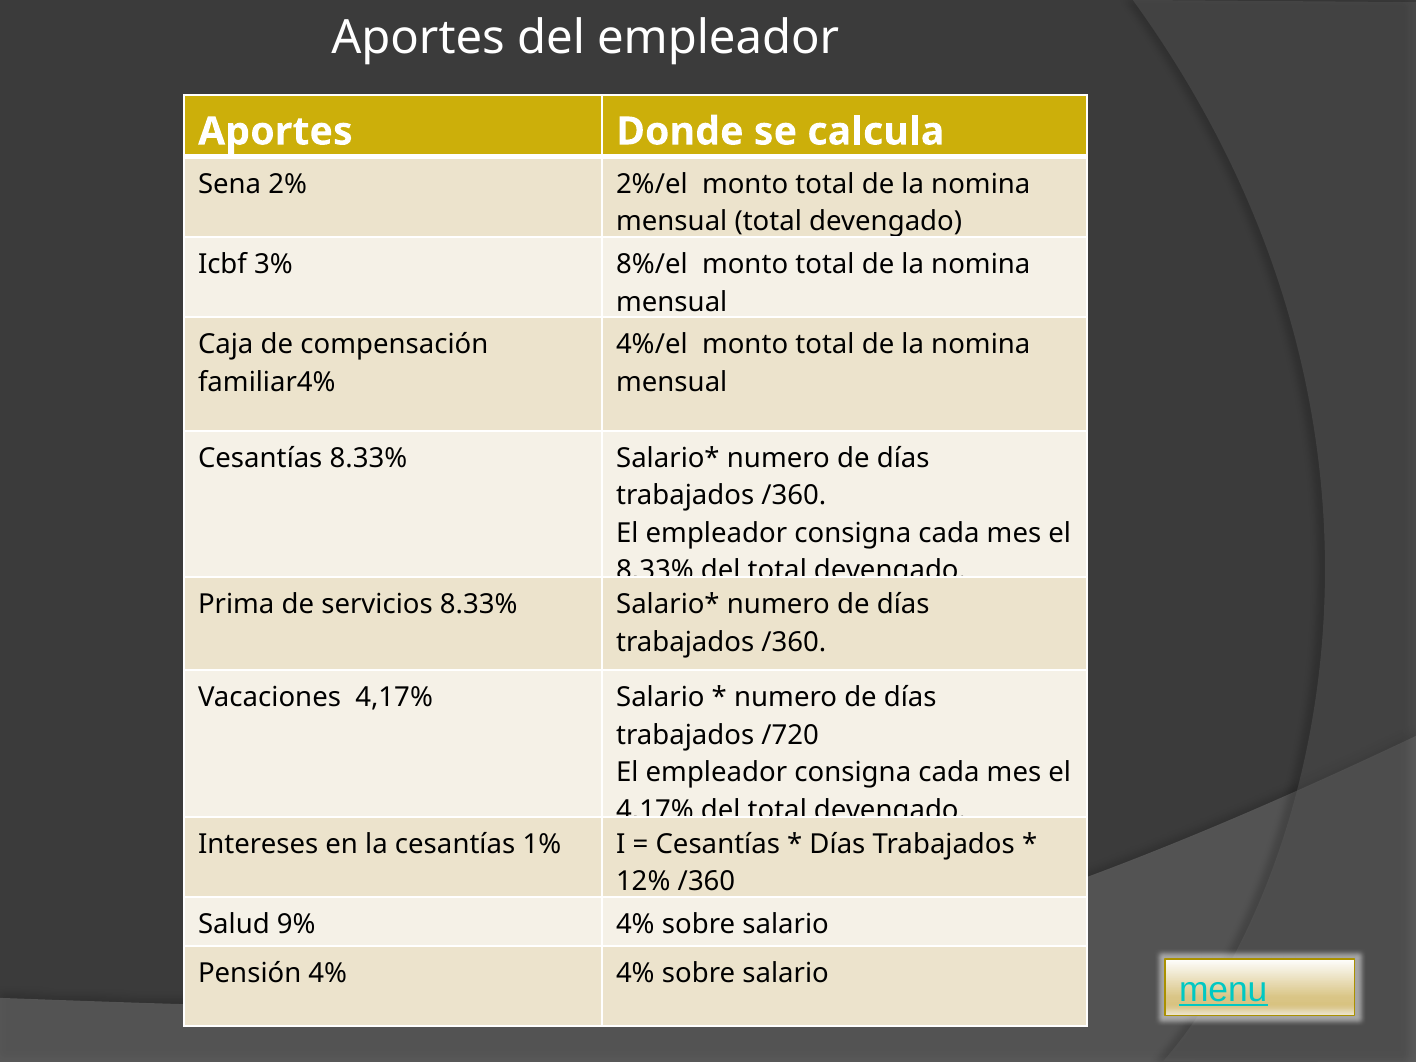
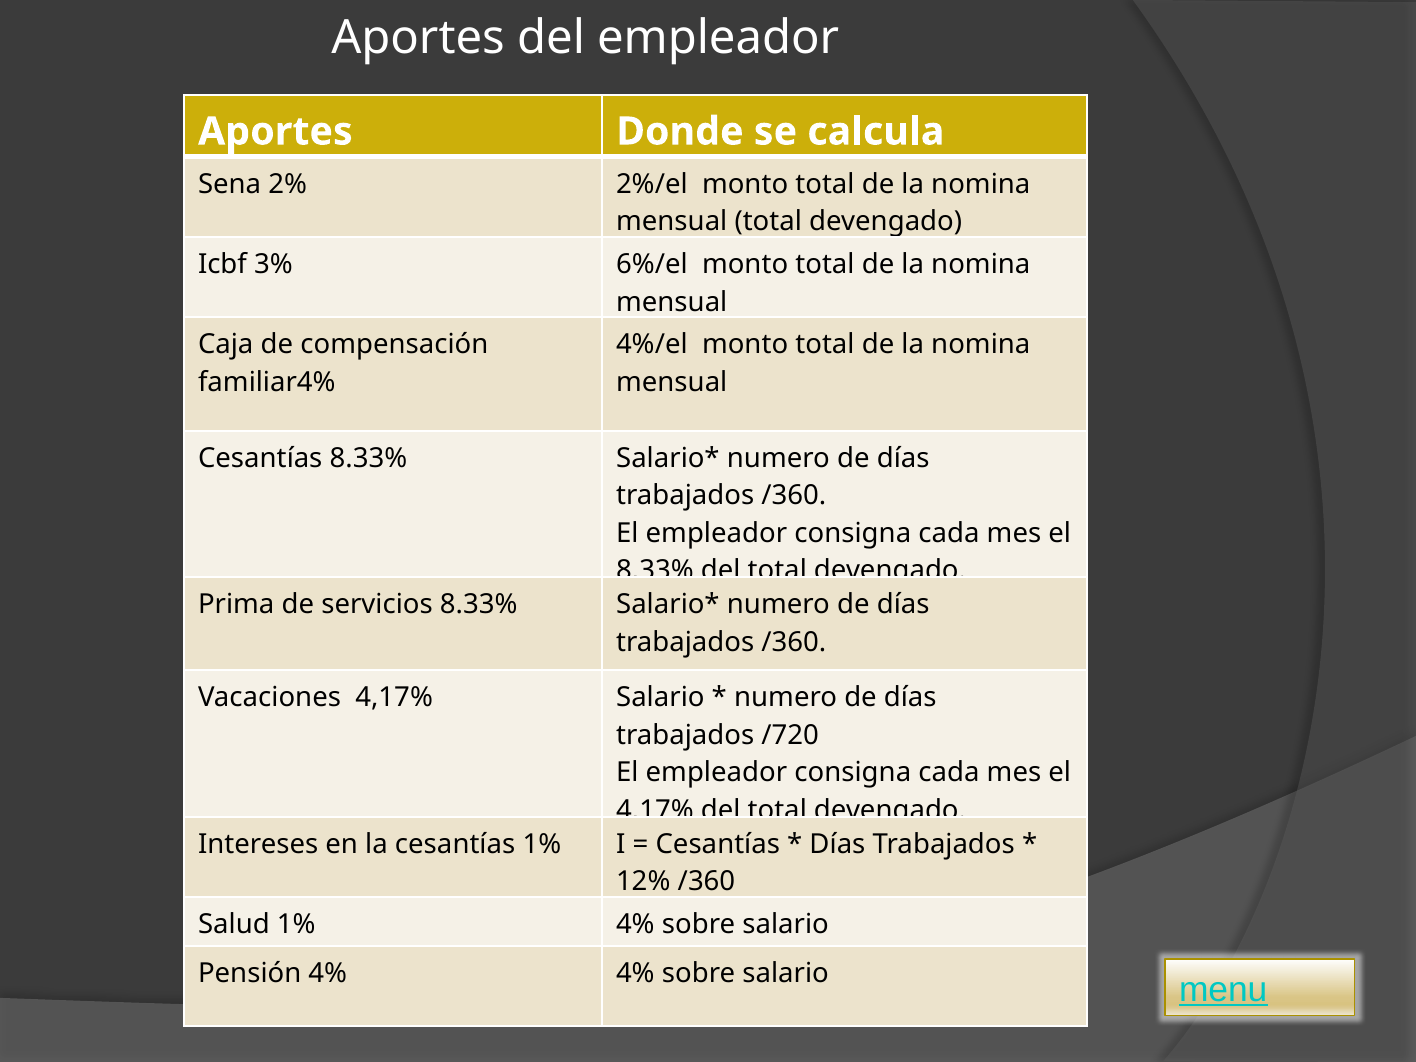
8%/el: 8%/el -> 6%/el
Salud 9%: 9% -> 1%
